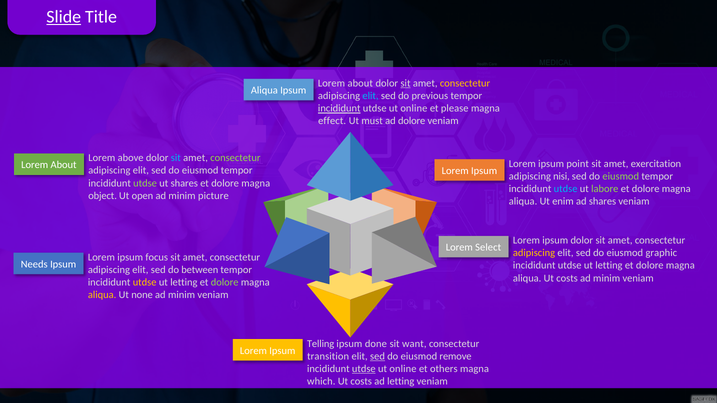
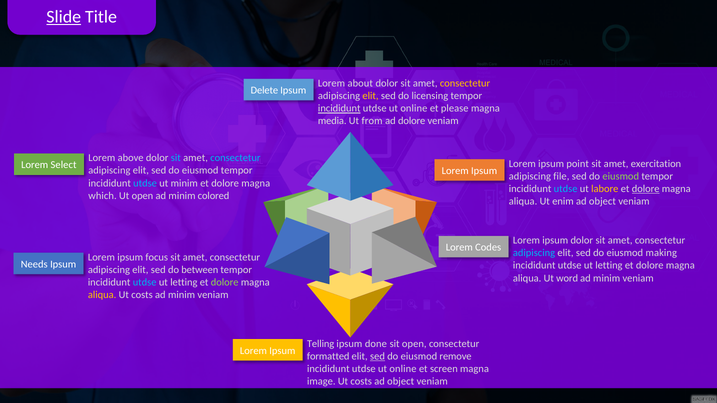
sit at (406, 83) underline: present -> none
Aliqua at (264, 90): Aliqua -> Delete
elit at (371, 96) colour: light blue -> yellow
previous: previous -> licensing
effect: effect -> media
must: must -> from
consectetur at (235, 158) colour: light green -> light blue
About at (64, 165): About -> Select
nisi: nisi -> file
utdse at (145, 183) colour: light green -> light blue
ut shares: shares -> minim
labore colour: light green -> yellow
dolore at (646, 189) underline: none -> present
object: object -> which
picture: picture -> colored
enim ad shares: shares -> object
Select: Select -> Codes
adipiscing at (534, 253) colour: yellow -> light blue
graphic: graphic -> making
aliqua Ut costs: costs -> word
utdse at (145, 283) colour: yellow -> light blue
none at (142, 295): none -> costs
sit want: want -> open
transition: transition -> formatted
utdse at (364, 369) underline: present -> none
others: others -> screen
which: which -> image
letting at (401, 382): letting -> object
